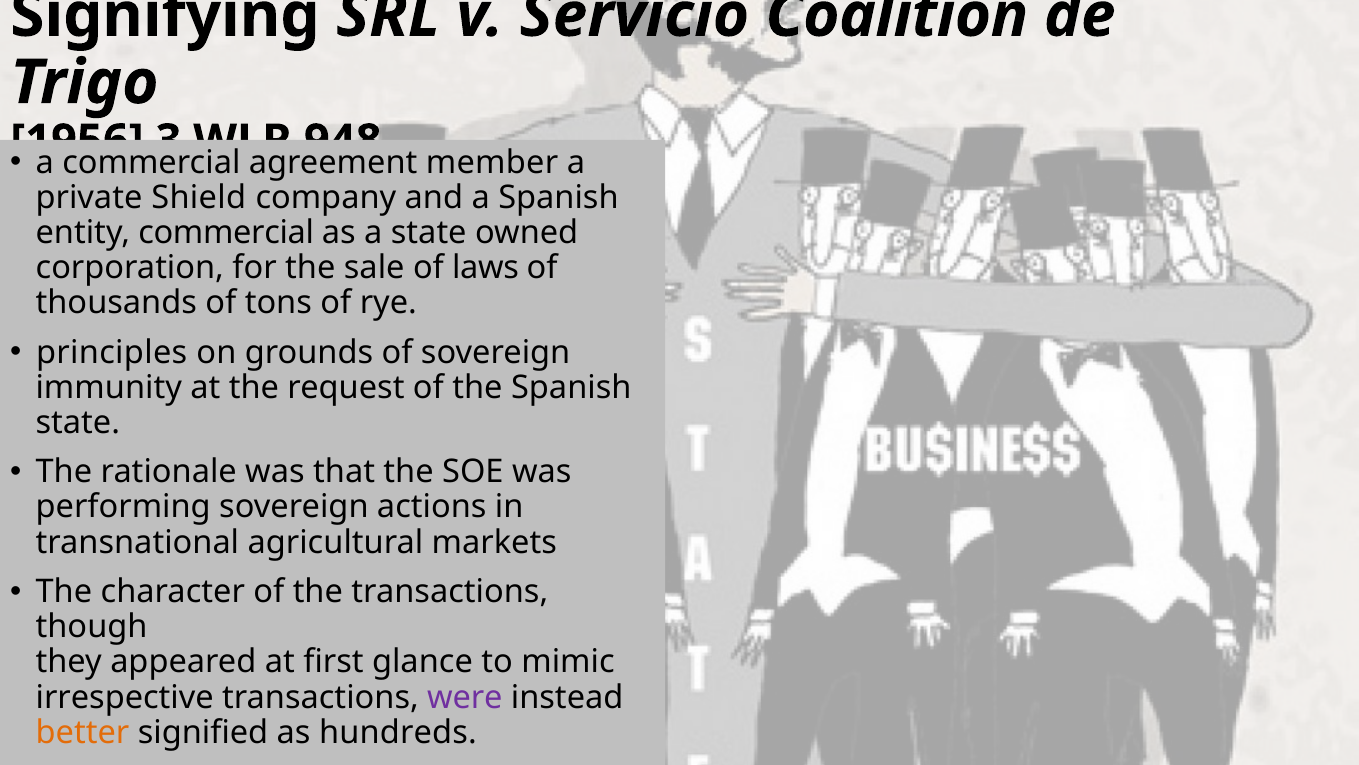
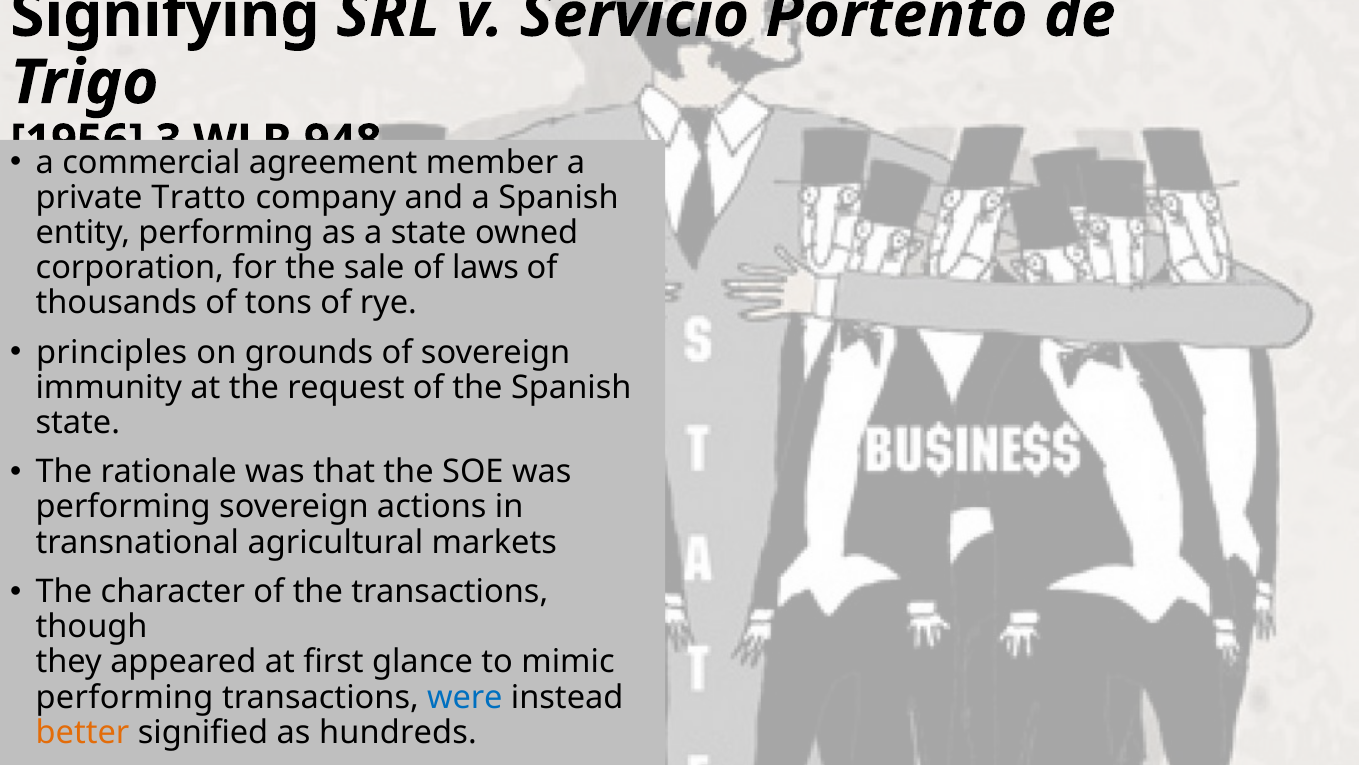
Coalition: Coalition -> Portento
Shield: Shield -> Tratto
entity commercial: commercial -> performing
irrespective at (125, 697): irrespective -> performing
were colour: purple -> blue
